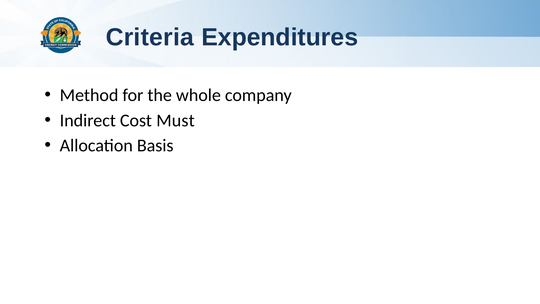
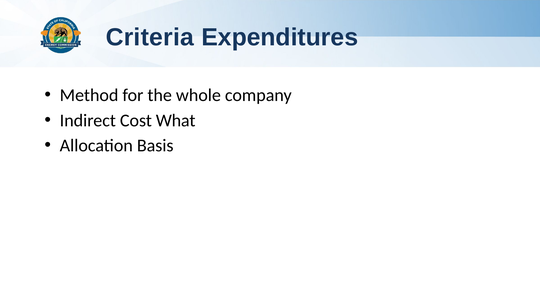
Must: Must -> What
